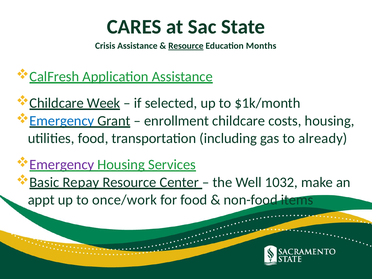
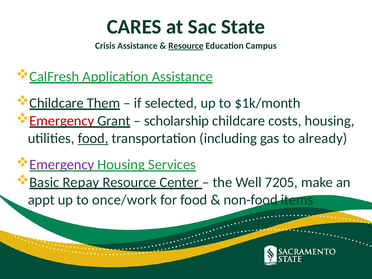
Months: Months -> Campus
Week: Week -> Them
Emergency at (62, 121) colour: blue -> red
enrollment: enrollment -> scholarship
food at (93, 138) underline: none -> present
1032: 1032 -> 7205
